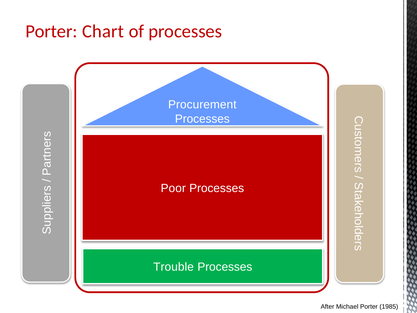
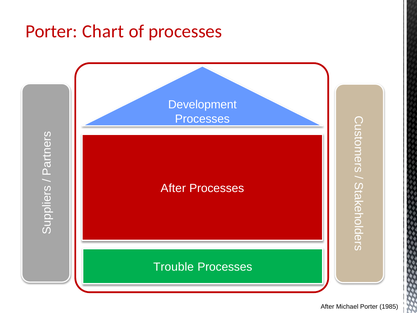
Procurement: Procurement -> Development
Poor at (173, 188): Poor -> After
